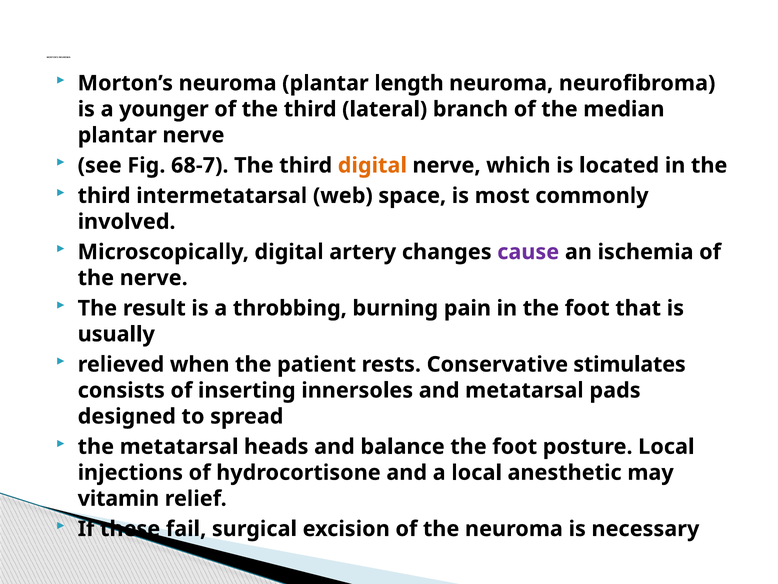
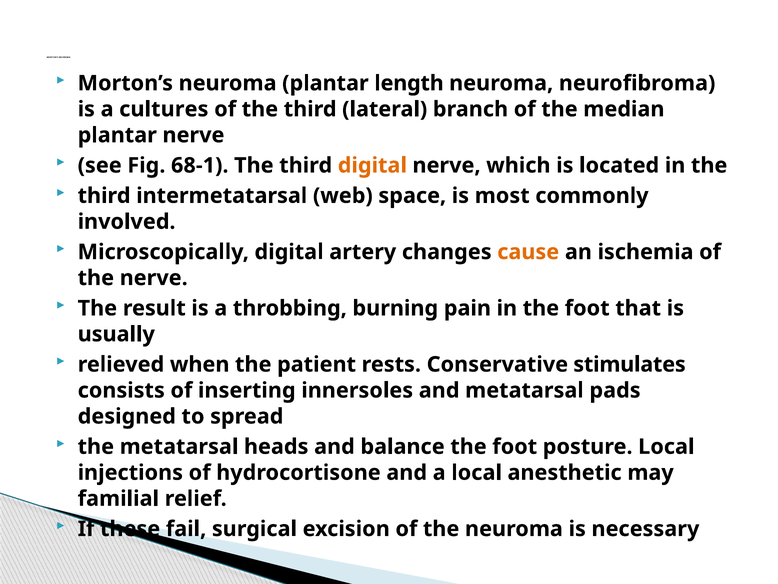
younger: younger -> cultures
68-7: 68-7 -> 68-1
cause colour: purple -> orange
vitamin: vitamin -> familial
